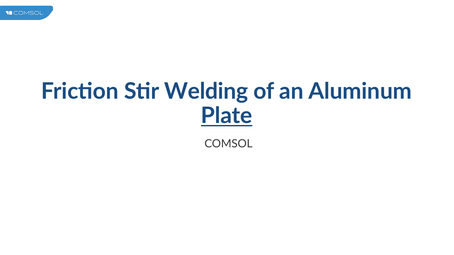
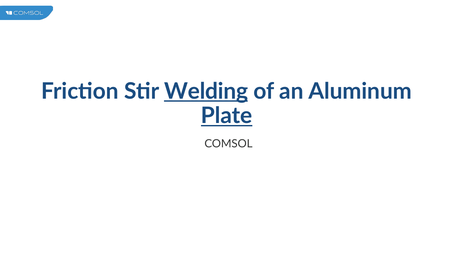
Welding underline: none -> present
